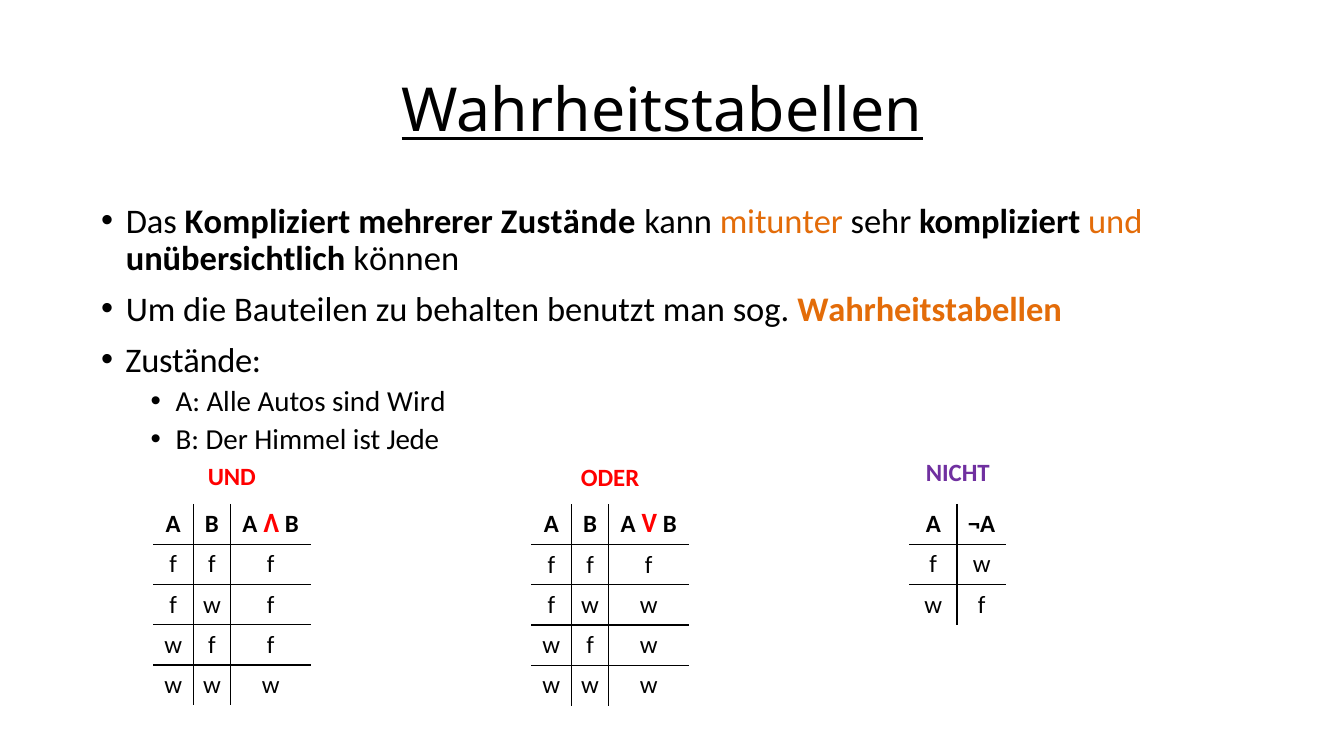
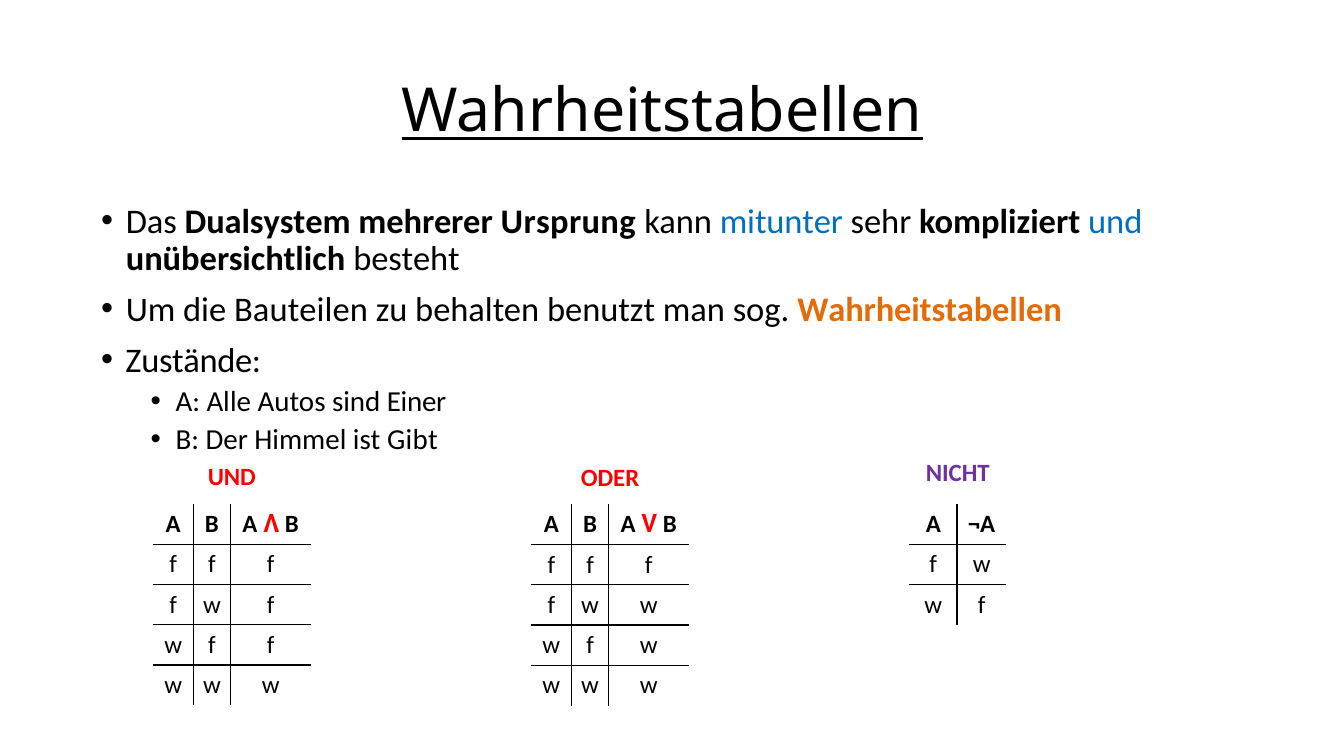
Das Kompliziert: Kompliziert -> Dualsystem
mehrerer Zustände: Zustände -> Ursprung
mitunter colour: orange -> blue
und at (1115, 222) colour: orange -> blue
können: können -> besteht
Wird: Wird -> Einer
Jede: Jede -> Gibt
